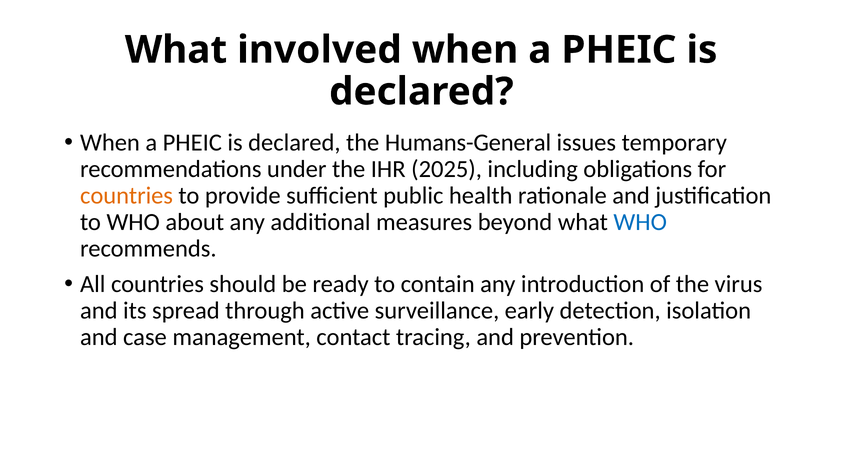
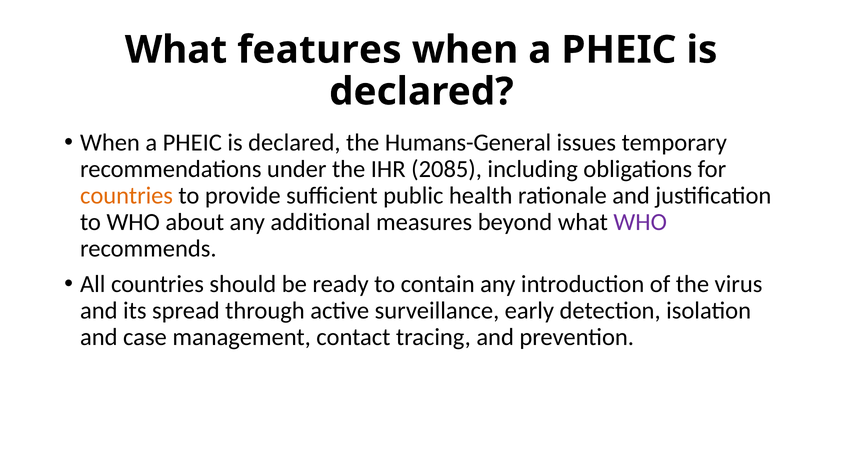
involved: involved -> features
2025: 2025 -> 2085
WHO at (640, 222) colour: blue -> purple
